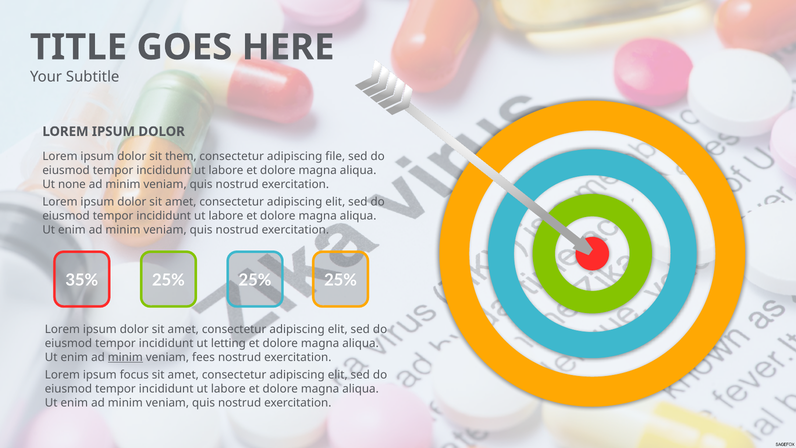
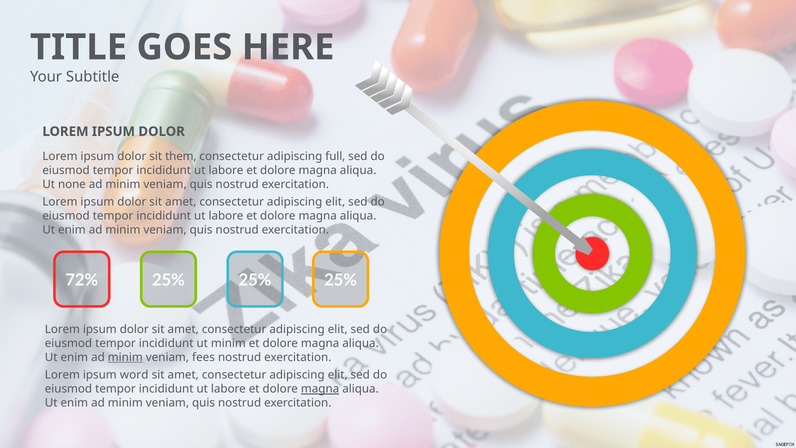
file: file -> full
35%: 35% -> 72%
ut letting: letting -> minim
focus: focus -> word
magna at (320, 389) underline: none -> present
